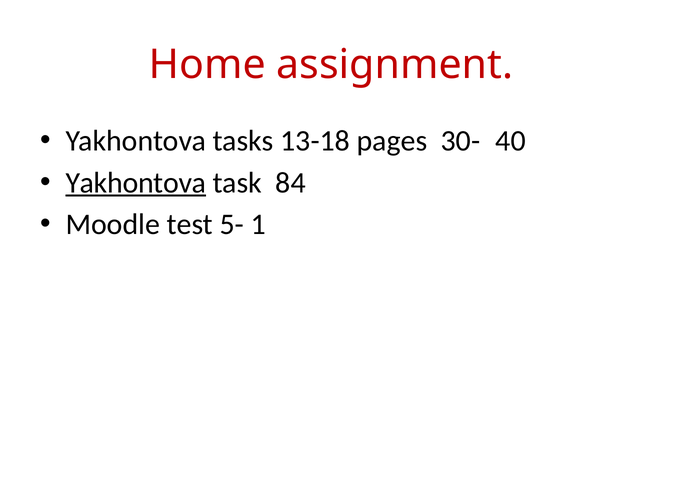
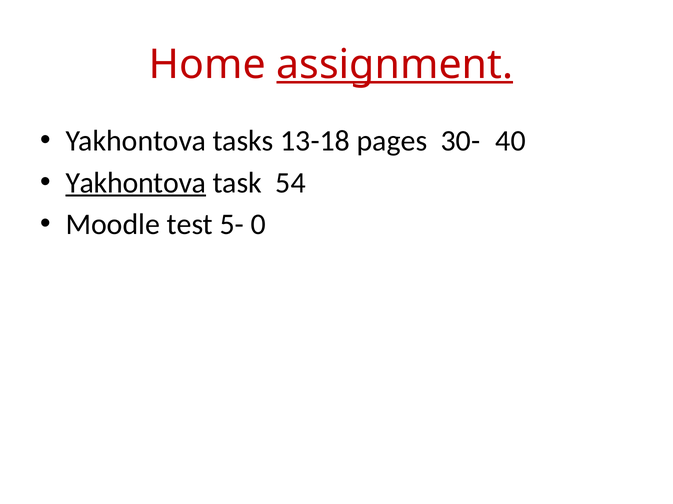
assignment underline: none -> present
84: 84 -> 54
1: 1 -> 0
